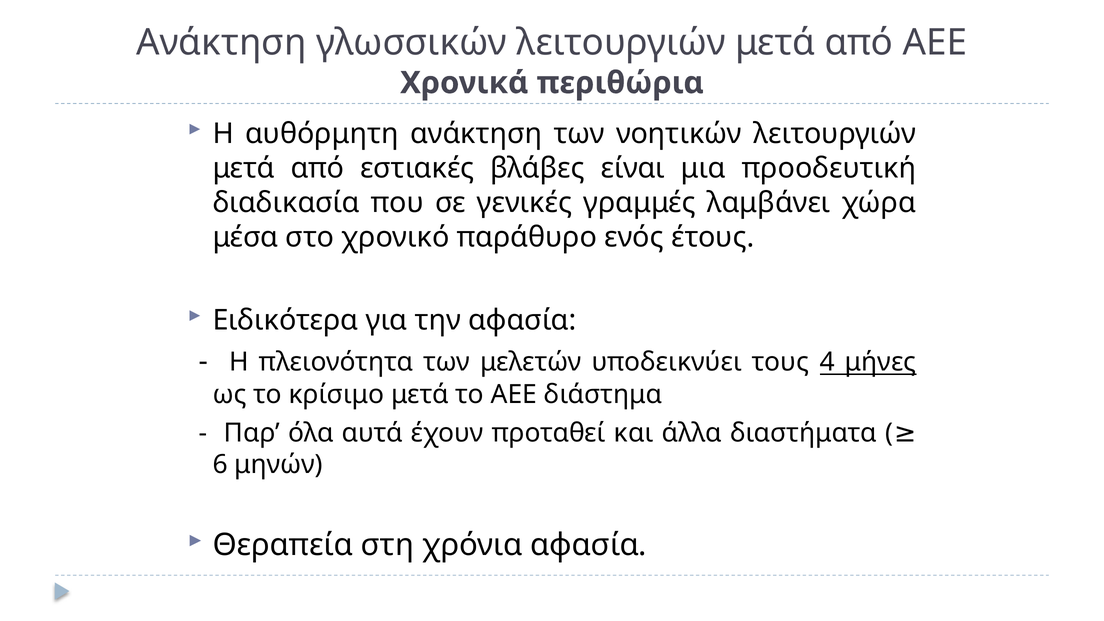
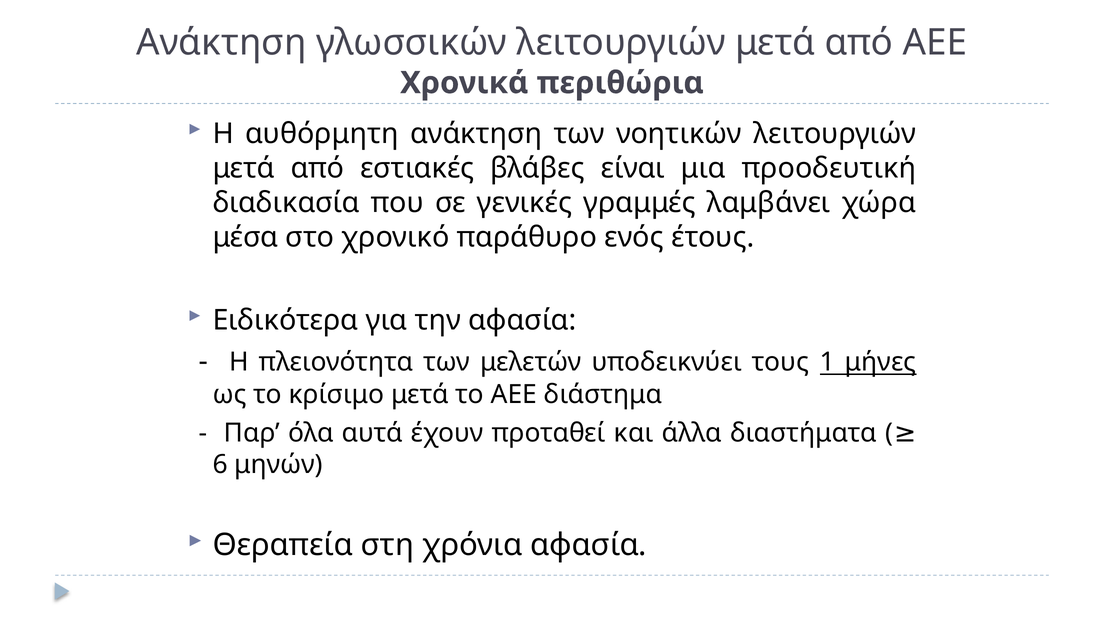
4: 4 -> 1
